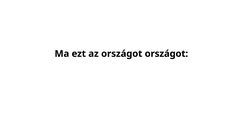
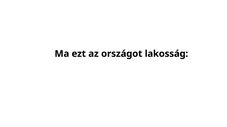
országot országot: országot -> lakosság
